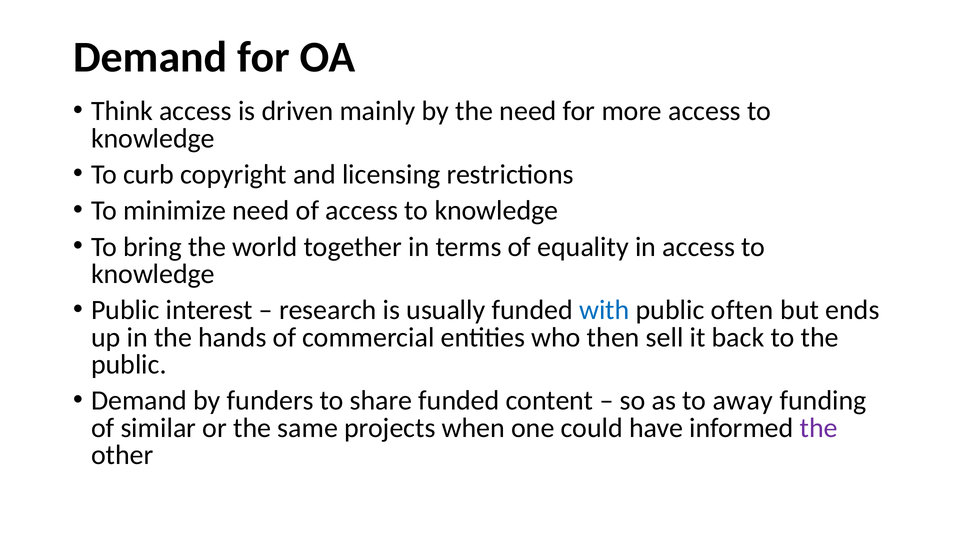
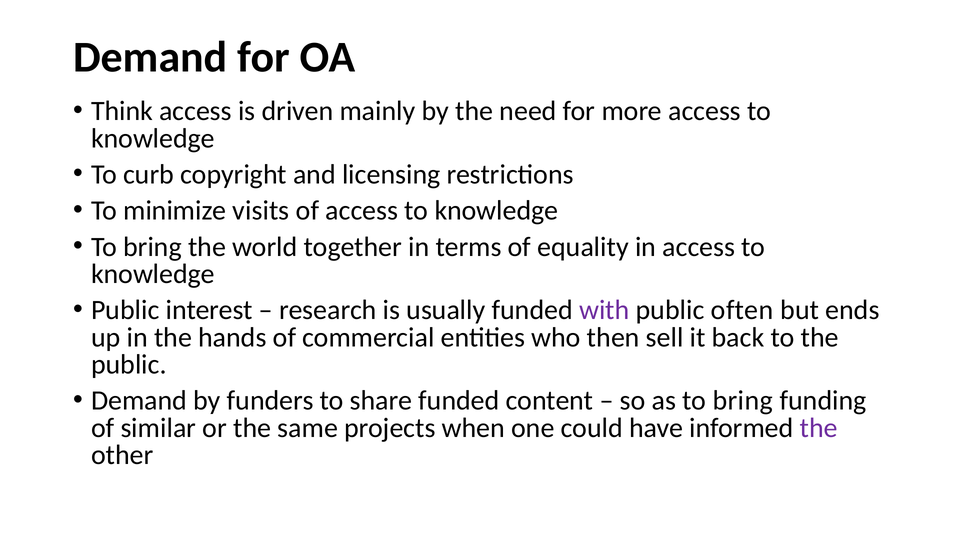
minimize need: need -> visits
with colour: blue -> purple
as to away: away -> bring
